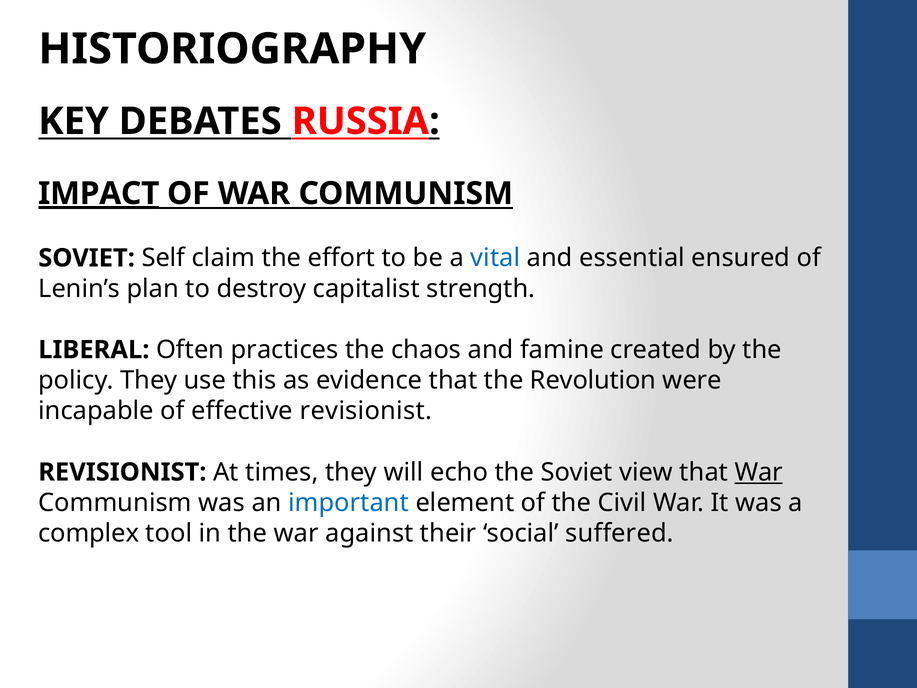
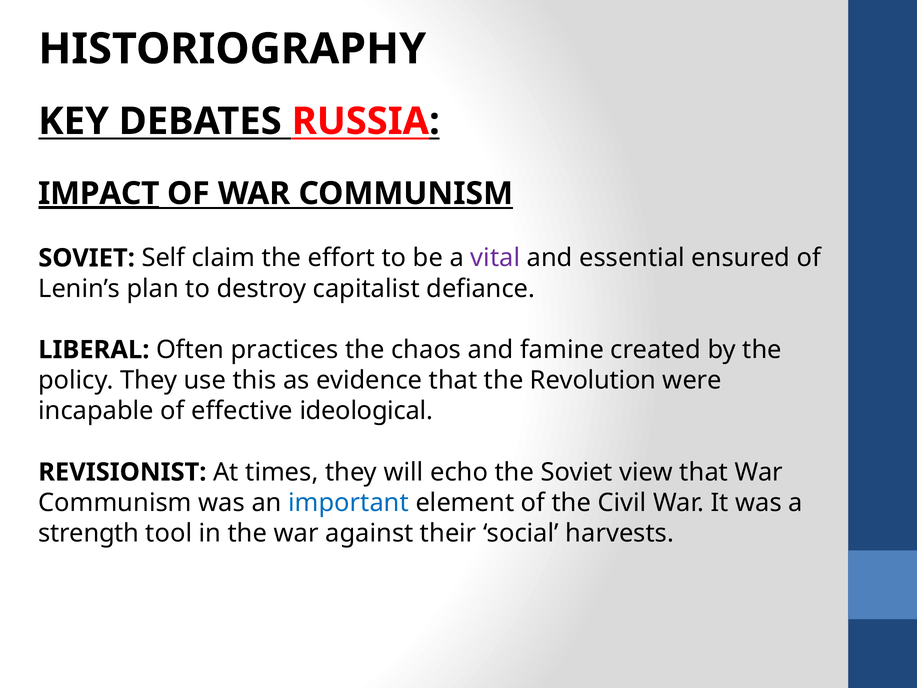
vital colour: blue -> purple
strength: strength -> defiance
effective revisionist: revisionist -> ideological
War at (759, 472) underline: present -> none
complex: complex -> strength
suffered: suffered -> harvests
